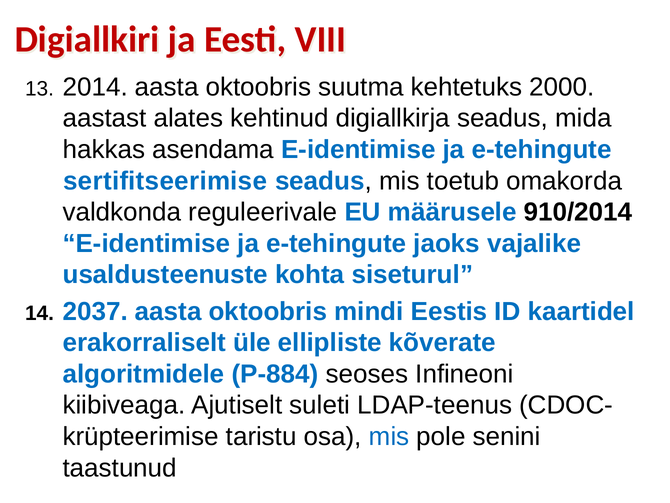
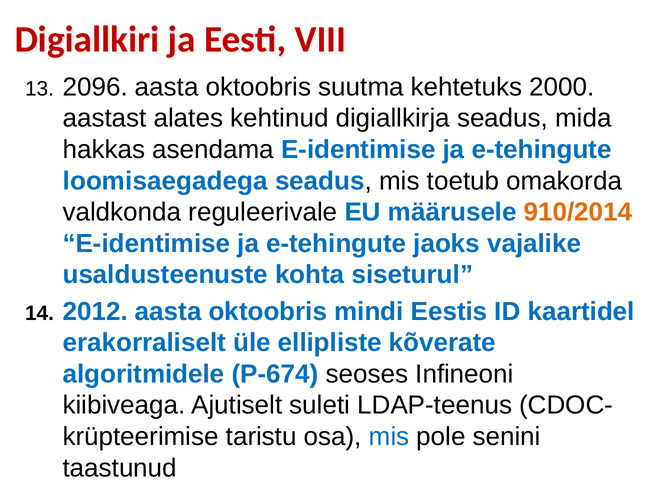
2014: 2014 -> 2096
sertifitseerimise: sertifitseerimise -> loomisaegadega
910/2014 colour: black -> orange
2037: 2037 -> 2012
P-884: P-884 -> P-674
